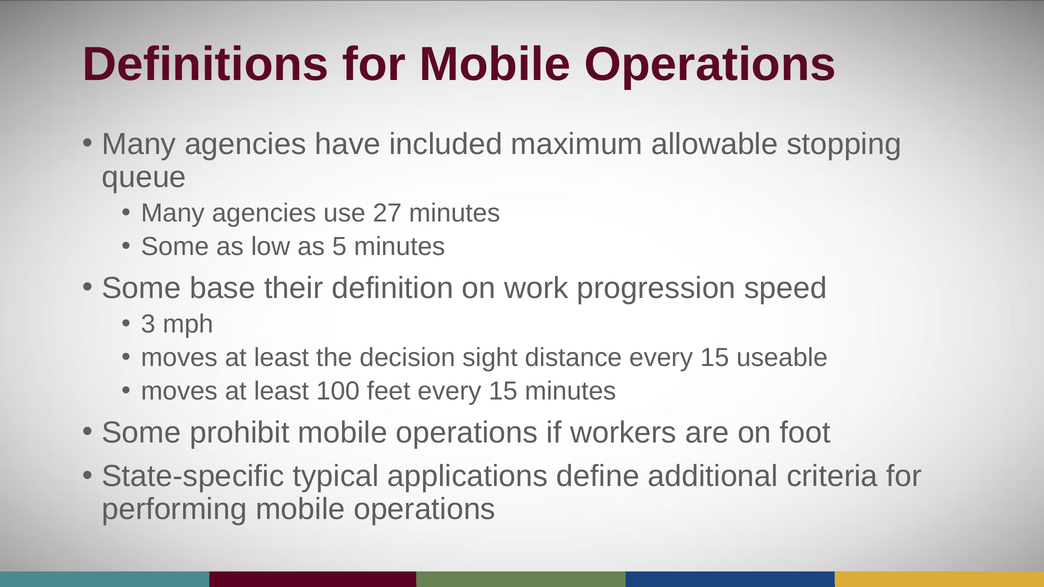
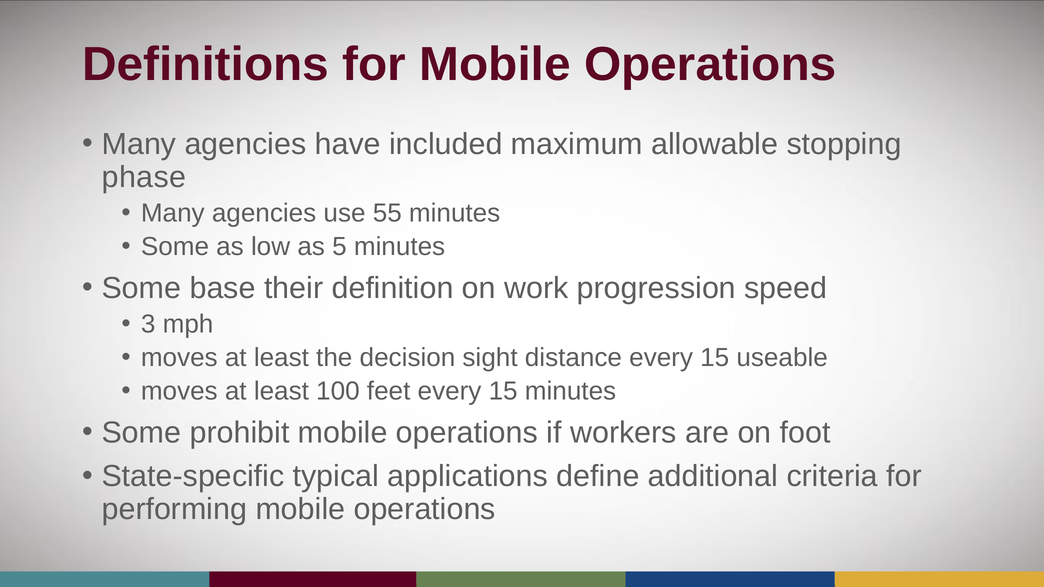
queue: queue -> phase
27: 27 -> 55
